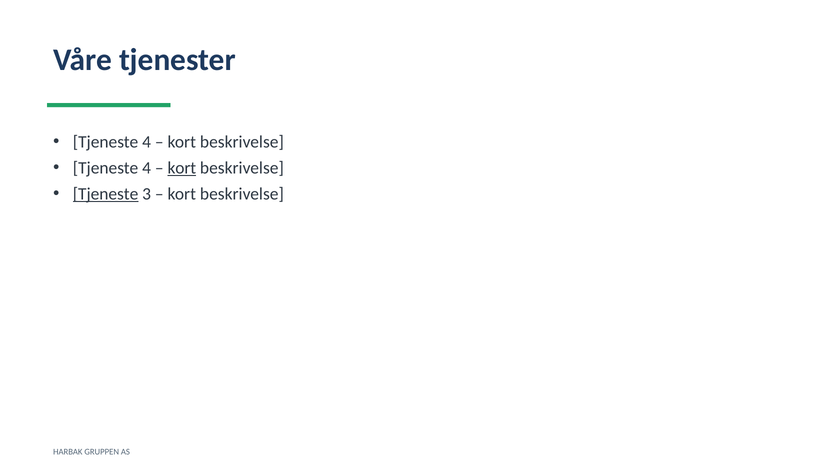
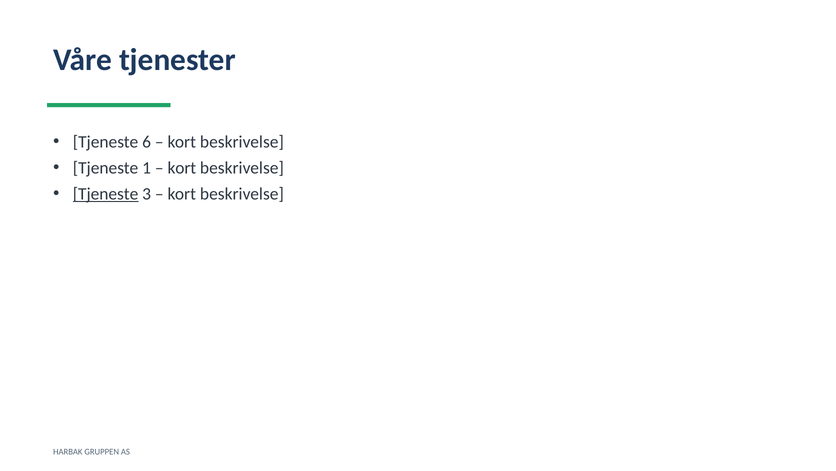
4 at (147, 142): 4 -> 6
4 at (147, 168): 4 -> 1
kort at (182, 168) underline: present -> none
